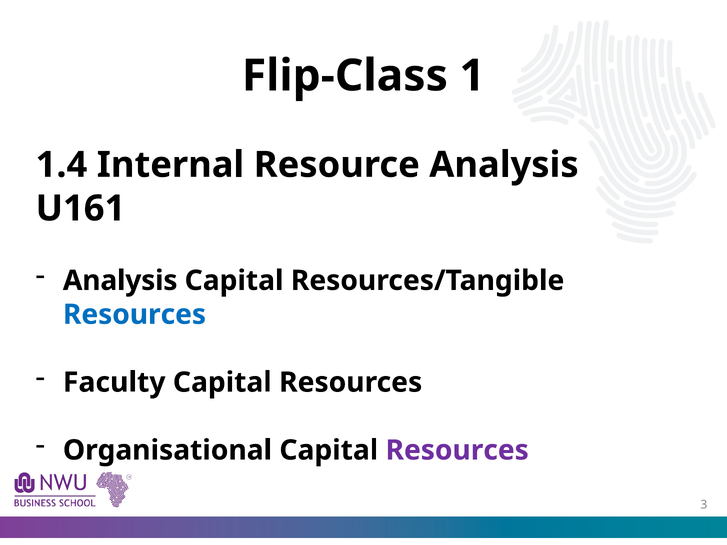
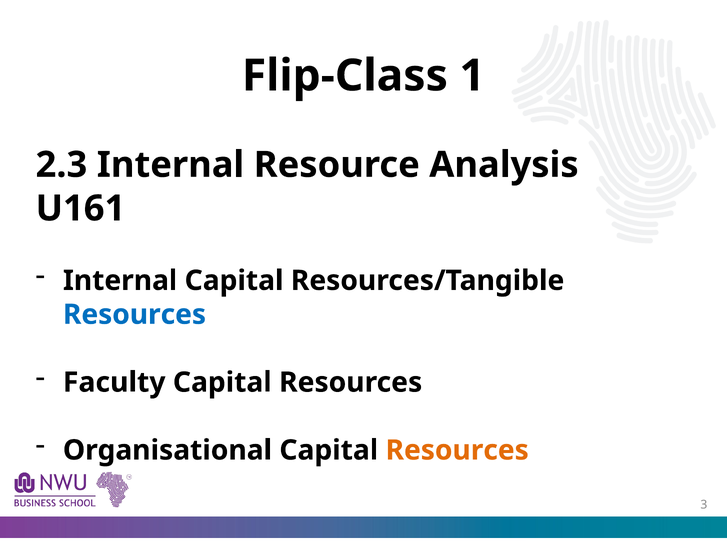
1.4: 1.4 -> 2.3
Analysis at (120, 281): Analysis -> Internal
Resources at (457, 450) colour: purple -> orange
